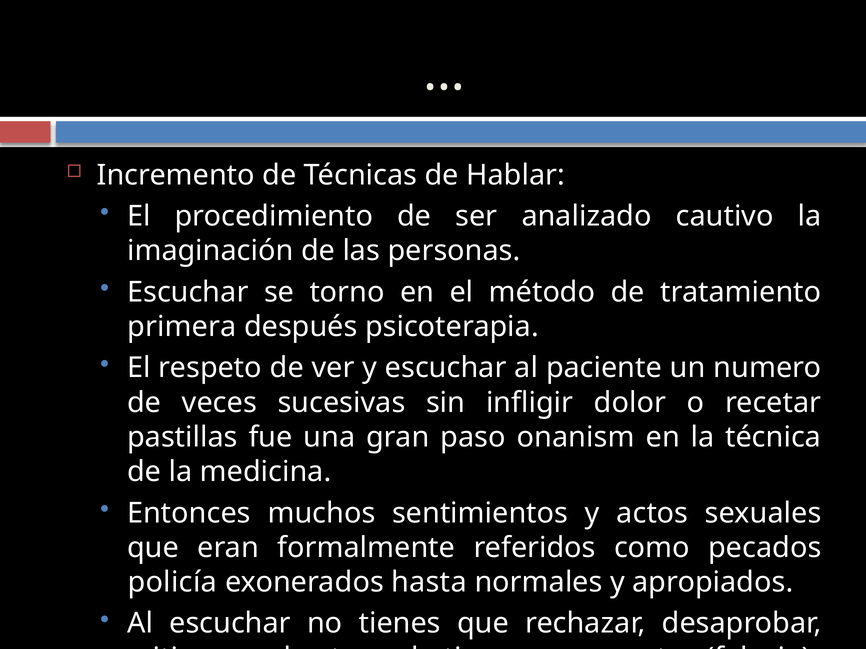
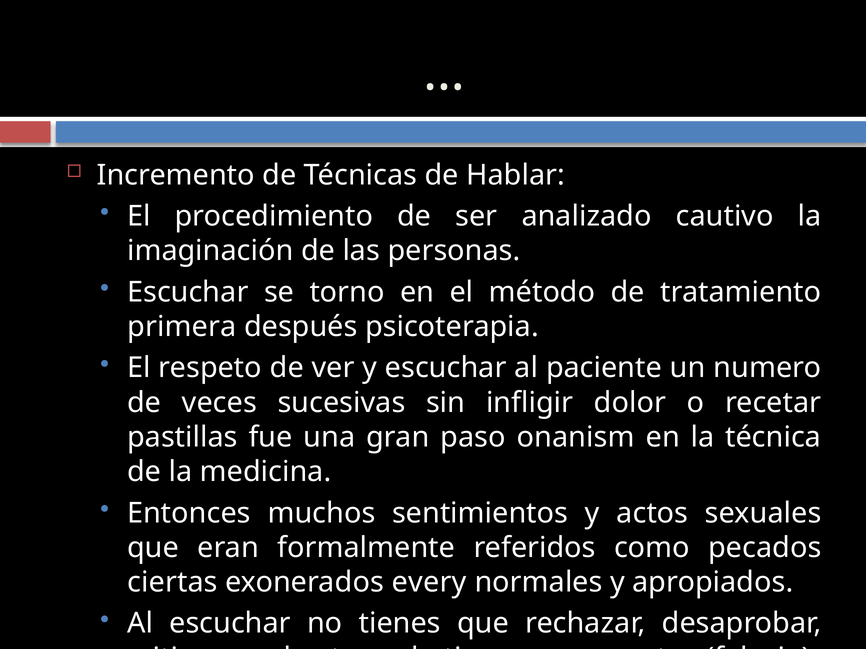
policía: policía -> ciertas
hasta: hasta -> every
